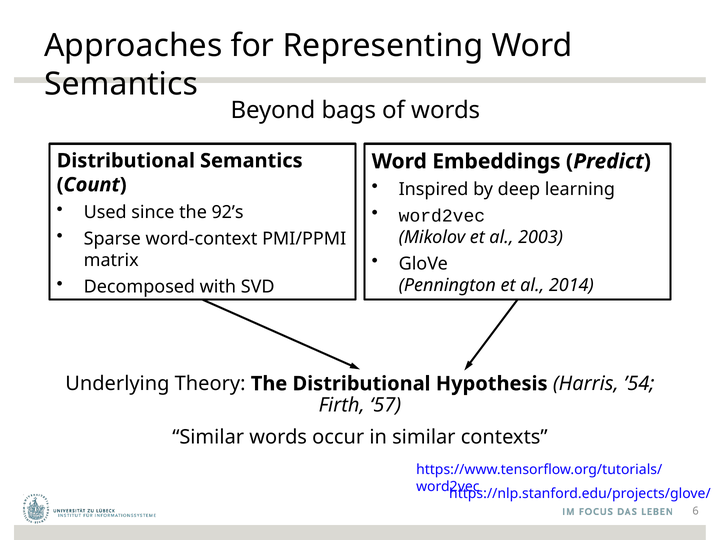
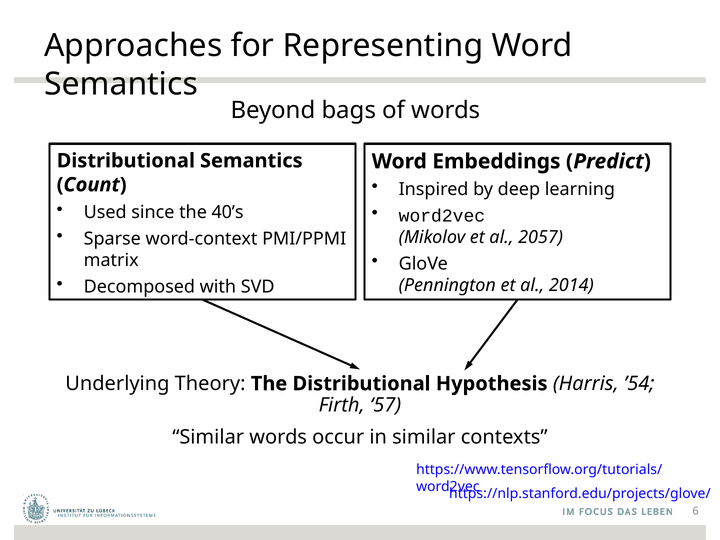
92’s: 92’s -> 40’s
2003: 2003 -> 2057
